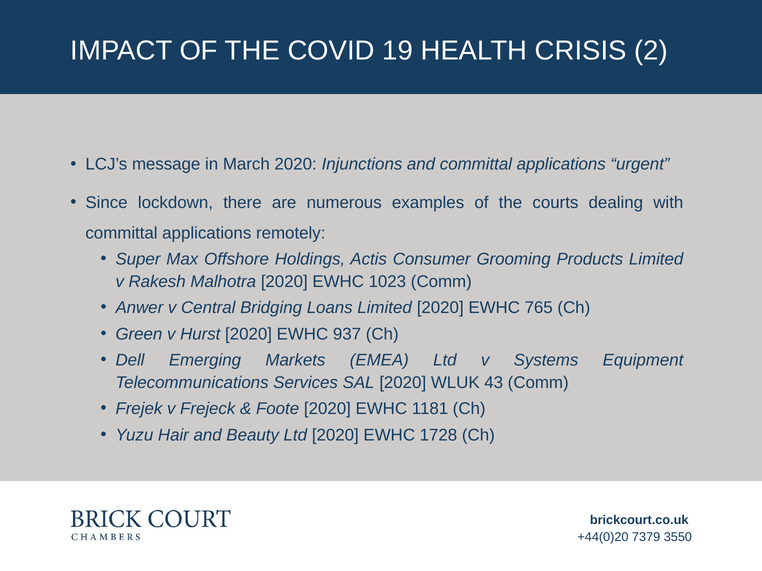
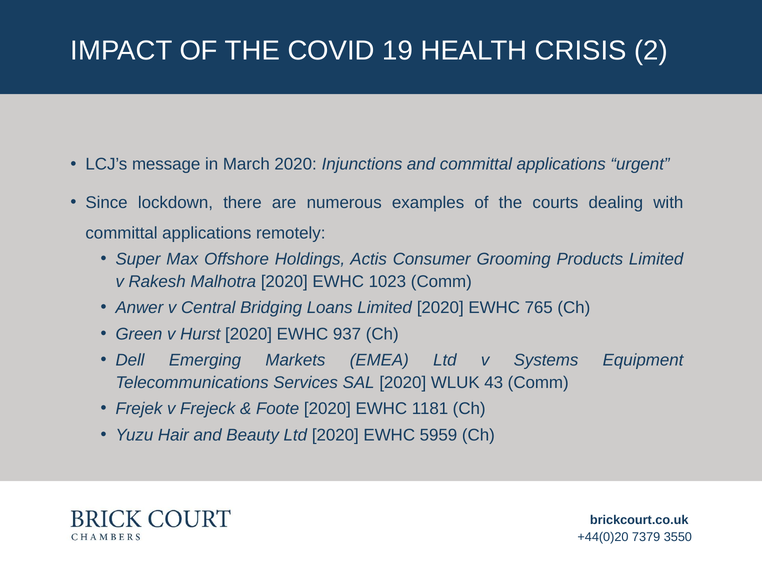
1728: 1728 -> 5959
